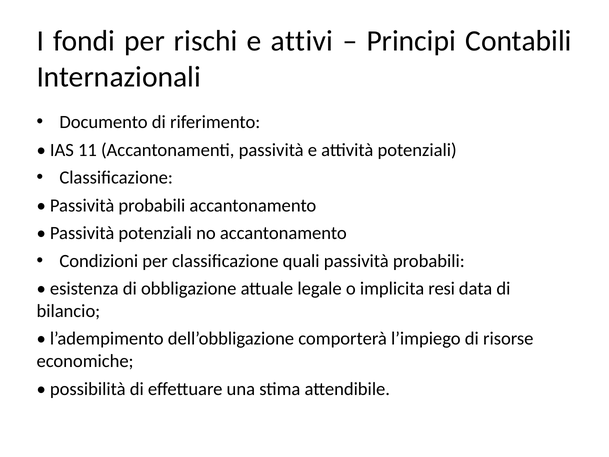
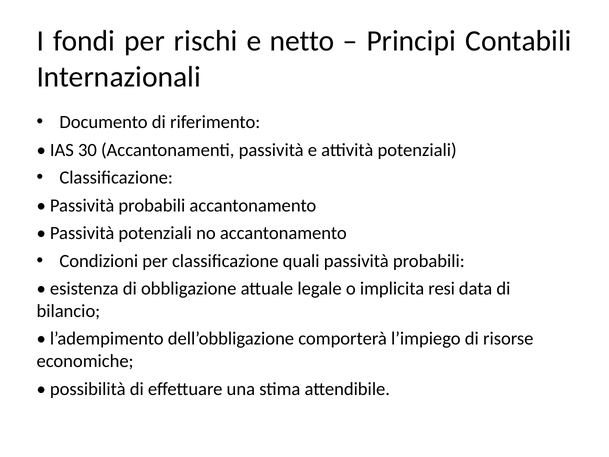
attivi: attivi -> netto
11: 11 -> 30
